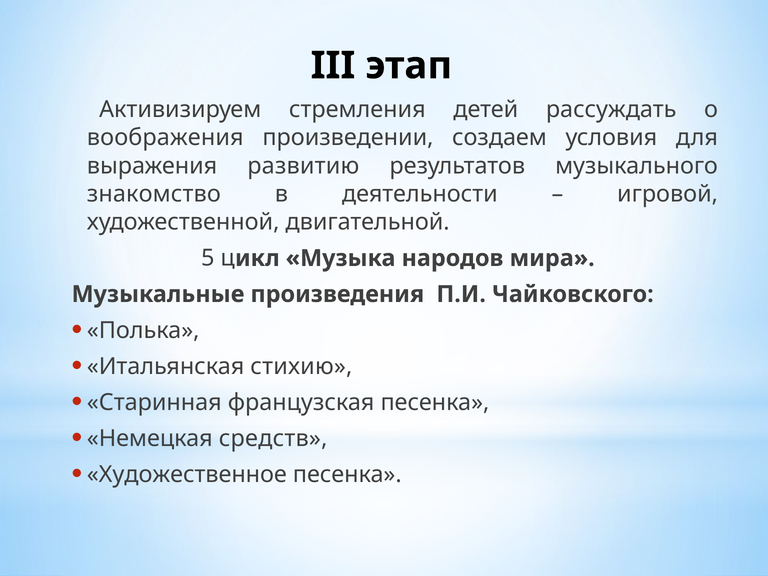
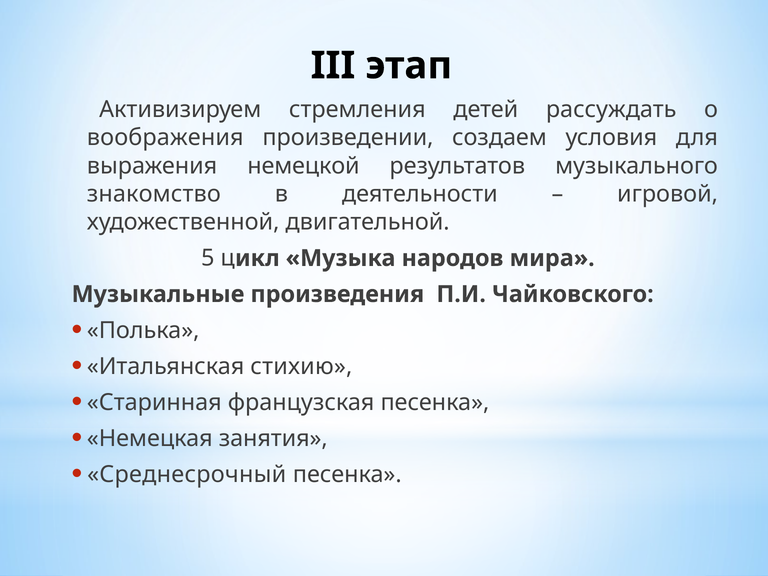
развитию: развитию -> немецкой
средств: средств -> занятия
Художественное: Художественное -> Среднесрочный
